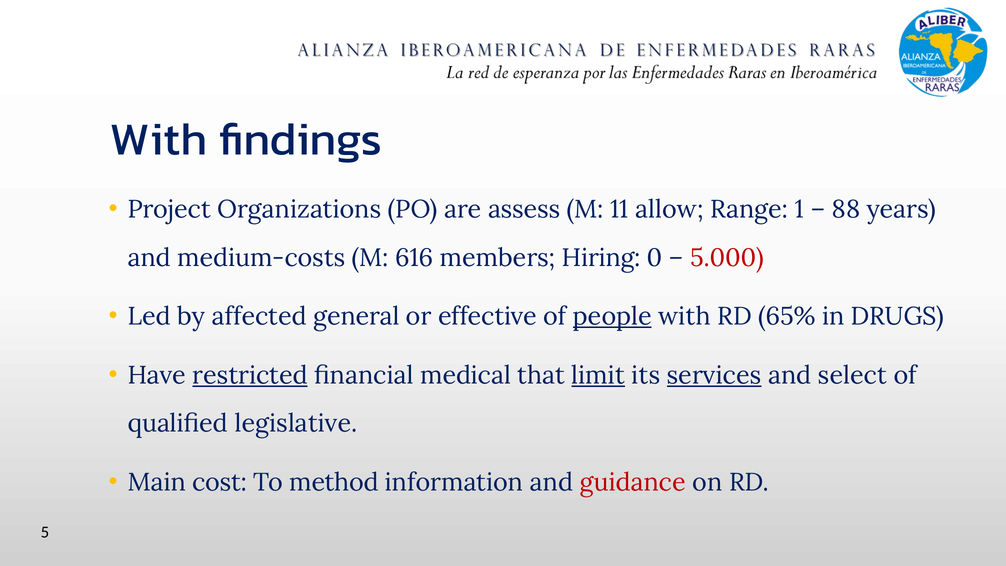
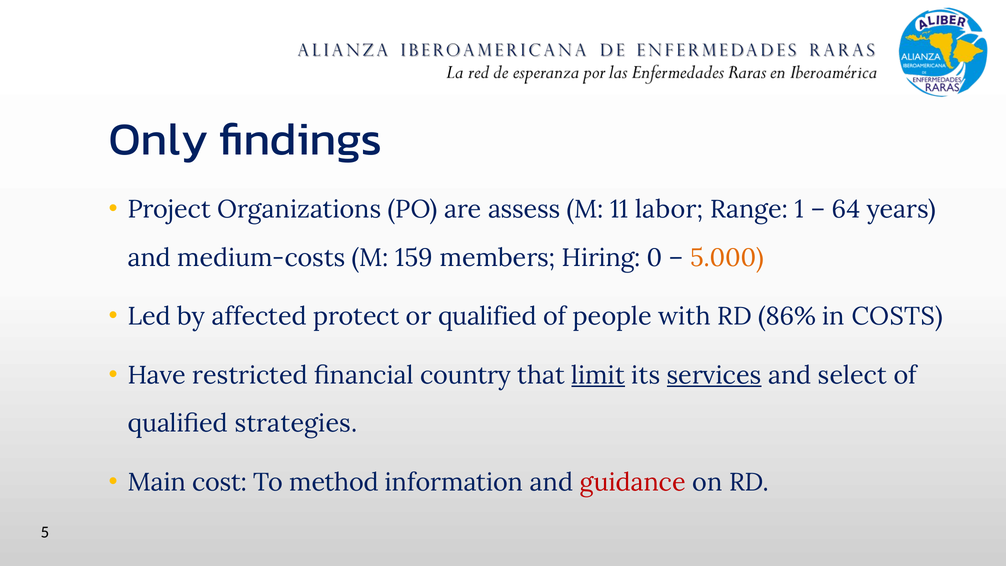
With at (158, 139): With -> Only
allow: allow -> labor
88: 88 -> 64
616: 616 -> 159
5.000 colour: red -> orange
general: general -> protect
or effective: effective -> qualified
people underline: present -> none
65%: 65% -> 86%
DRUGS: DRUGS -> COSTS
restricted underline: present -> none
medical: medical -> country
legislative: legislative -> strategies
